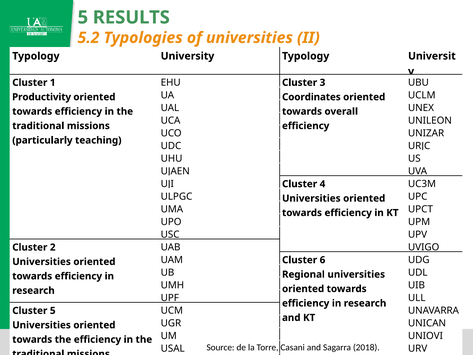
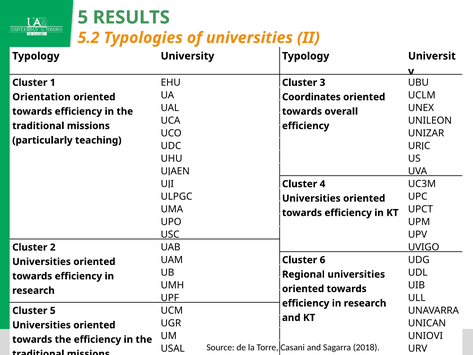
Productivity: Productivity -> Orientation
